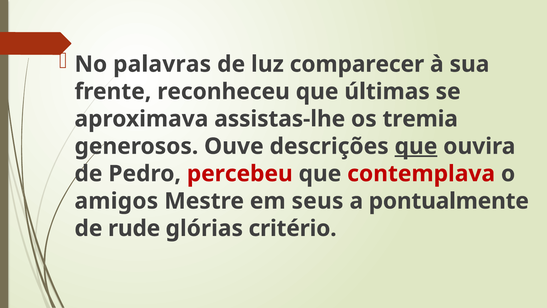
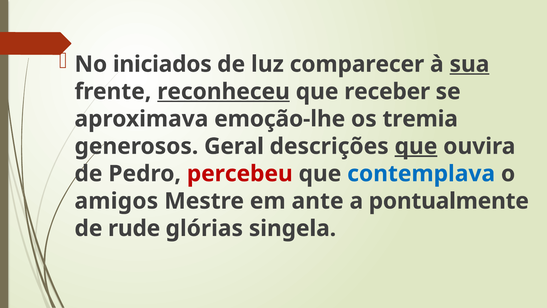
palavras: palavras -> iniciados
sua underline: none -> present
reconheceu underline: none -> present
últimas: últimas -> receber
assistas-lhe: assistas-lhe -> emoção-lhe
Ouve: Ouve -> Geral
contemplava colour: red -> blue
seus: seus -> ante
critério: critério -> singela
